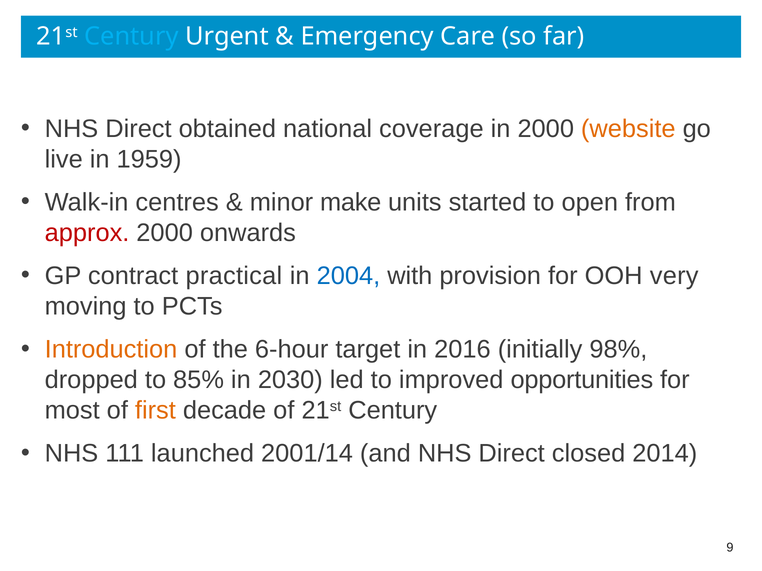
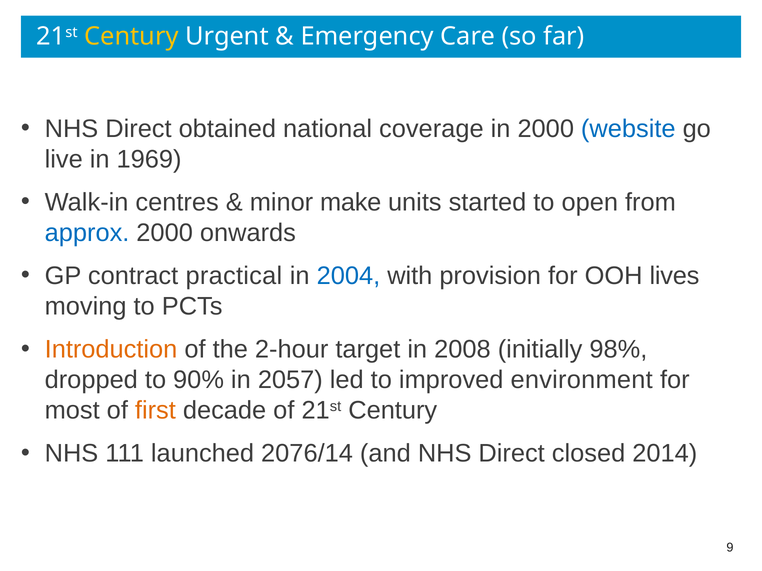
Century at (131, 37) colour: light blue -> yellow
website colour: orange -> blue
1959: 1959 -> 1969
approx colour: red -> blue
very: very -> lives
6-hour: 6-hour -> 2-hour
2016: 2016 -> 2008
85%: 85% -> 90%
2030: 2030 -> 2057
opportunities: opportunities -> environment
2001/14: 2001/14 -> 2076/14
